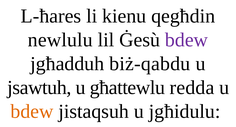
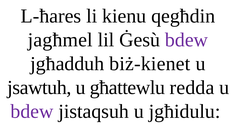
newlulu: newlulu -> jagħmel
biż-qabdu: biż-qabdu -> biż-kienet
bdew at (32, 111) colour: orange -> purple
